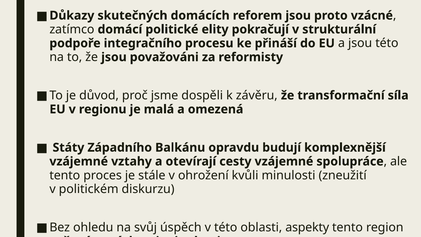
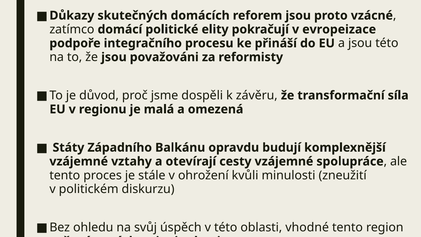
strukturální: strukturální -> evropeizace
aspekty: aspekty -> vhodné
